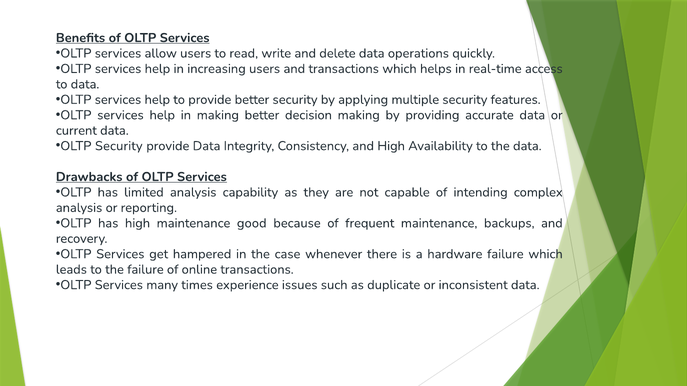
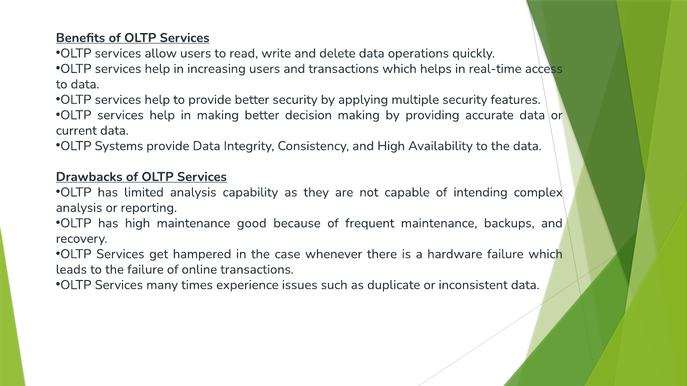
OLTP Security: Security -> Systems
